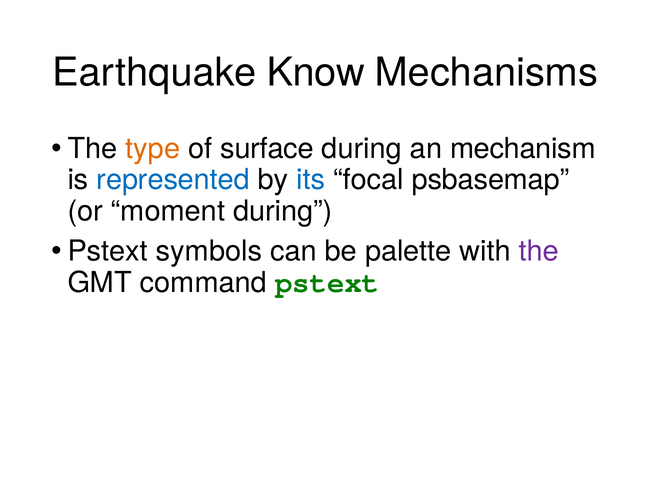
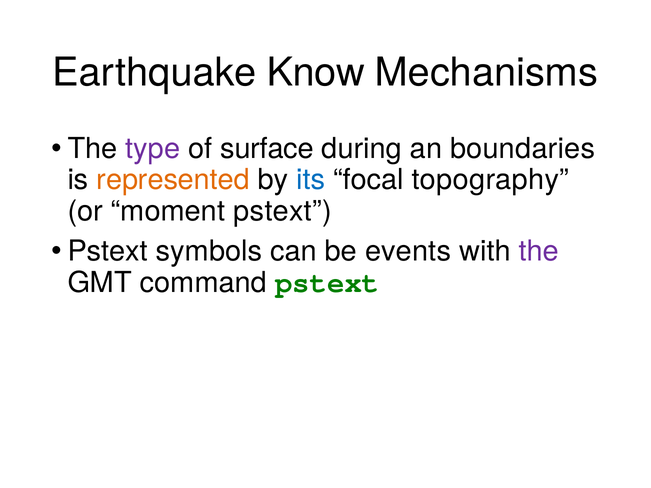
type colour: orange -> purple
mechanism: mechanism -> boundaries
represented colour: blue -> orange
psbasemap: psbasemap -> topography
moment during: during -> pstext
palette: palette -> events
